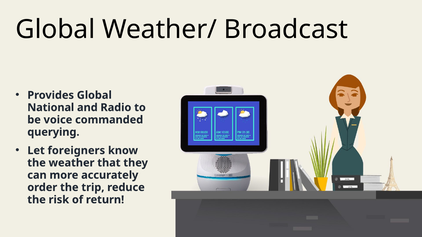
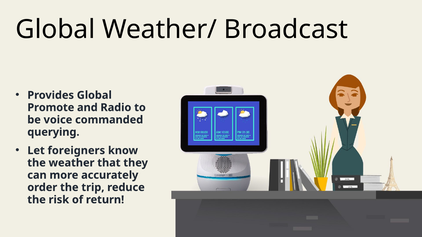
National: National -> Promote
